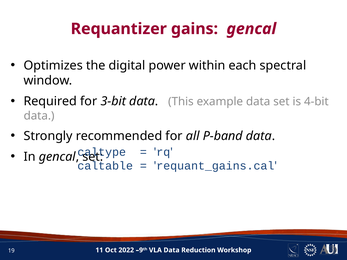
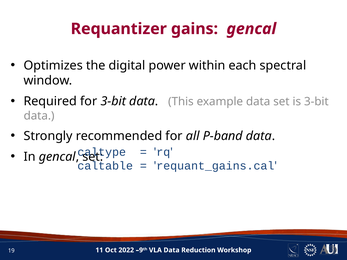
is 4-bit: 4-bit -> 3-bit
